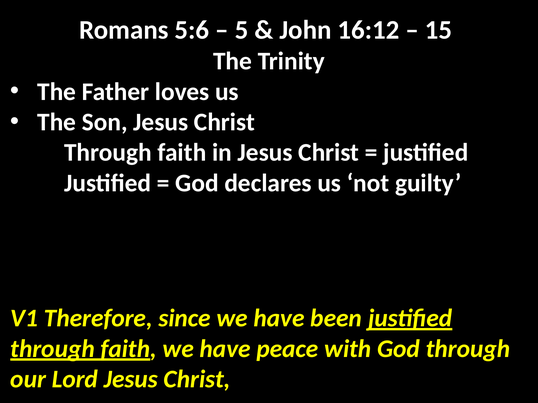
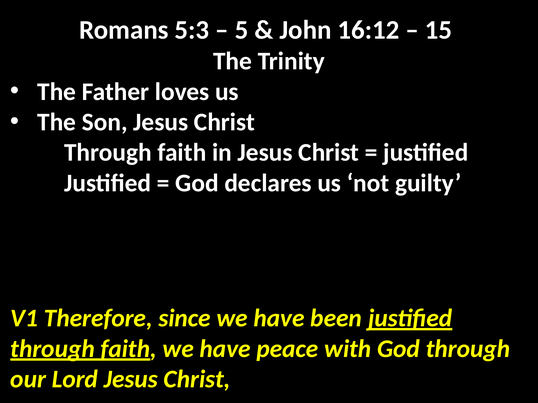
5:6: 5:6 -> 5:3
